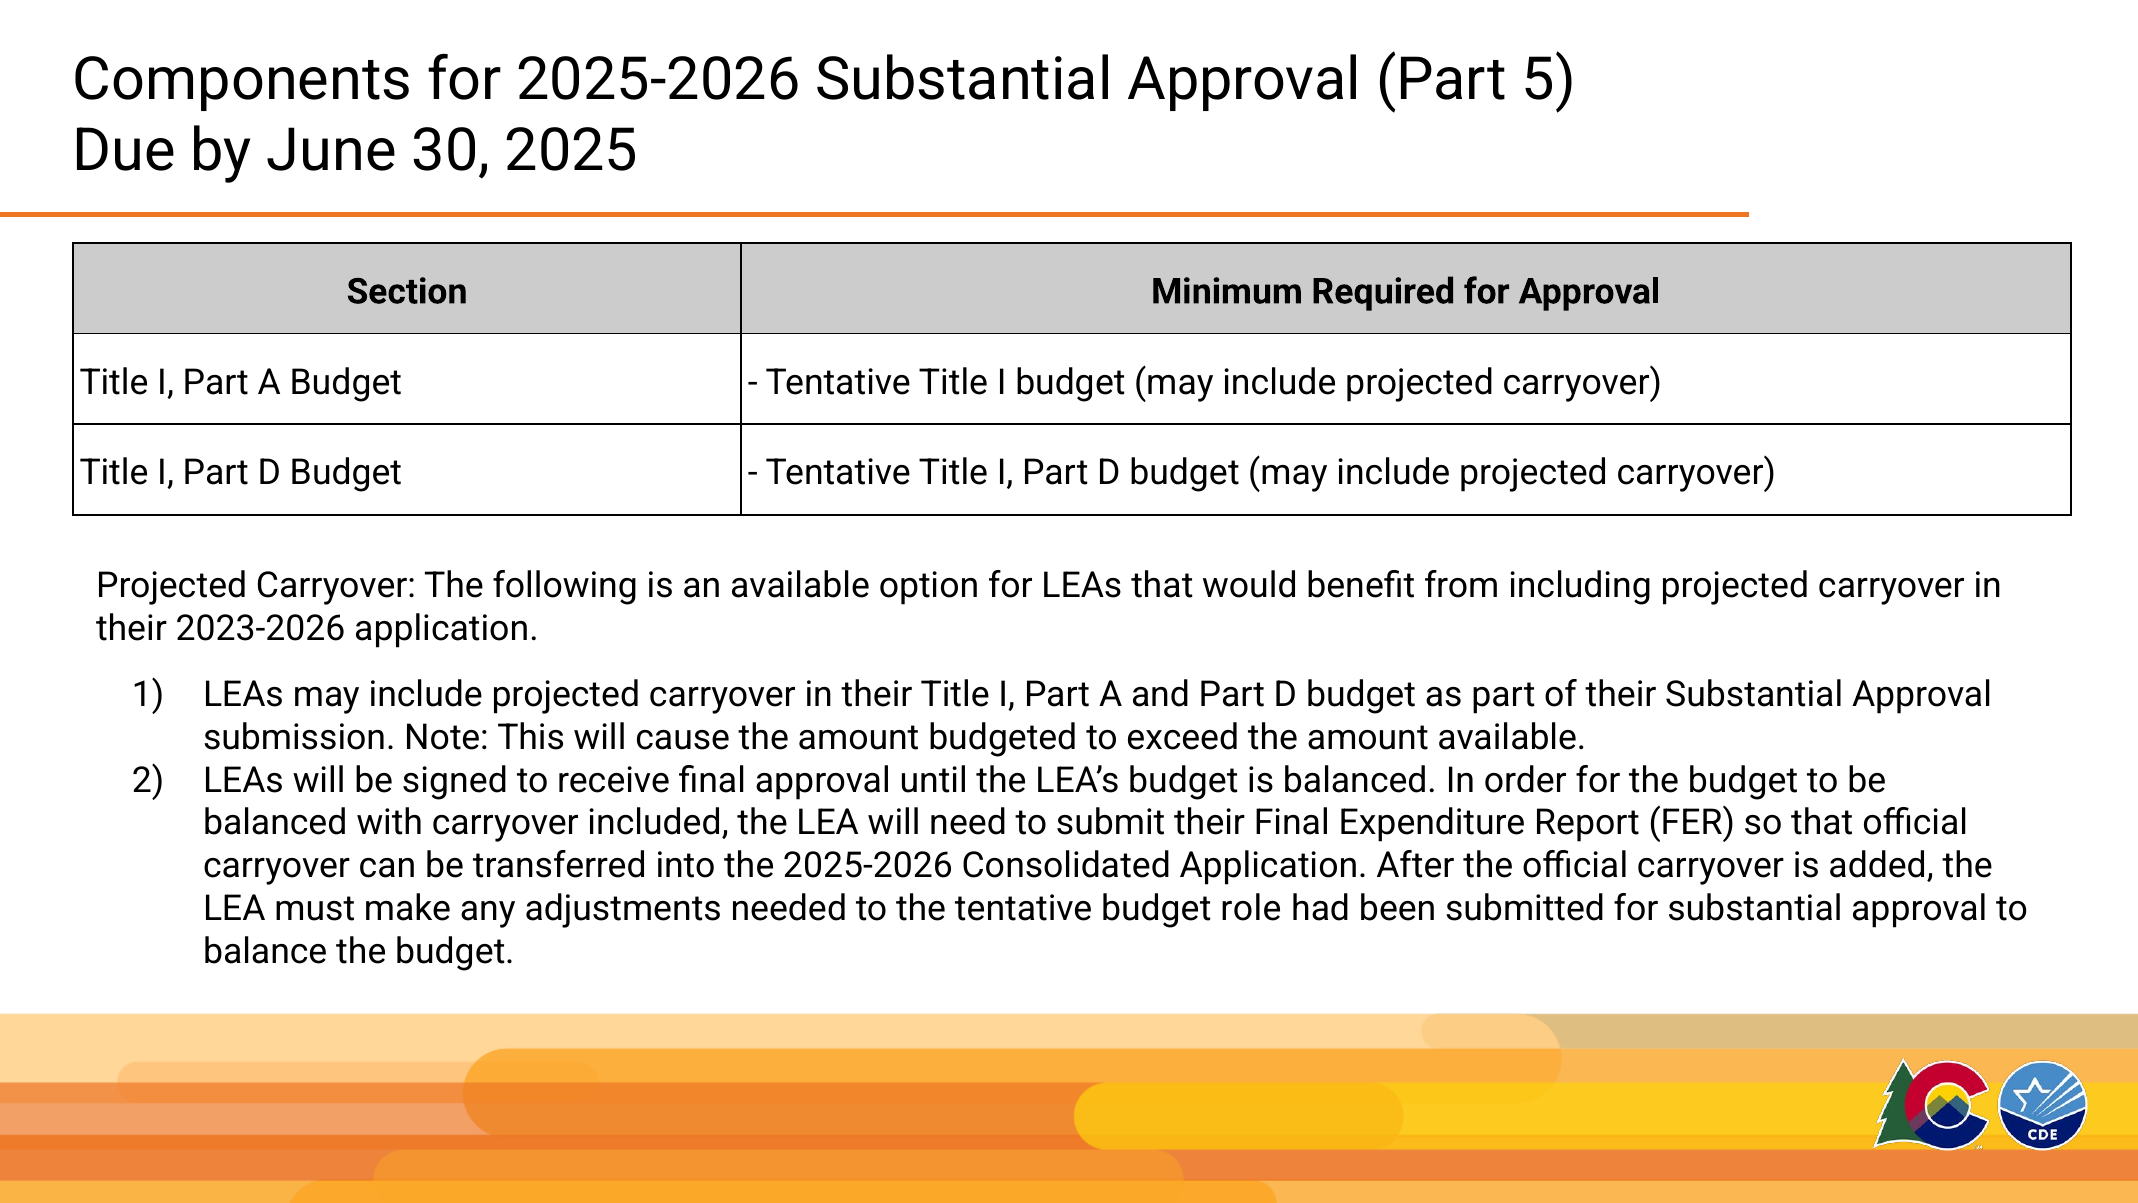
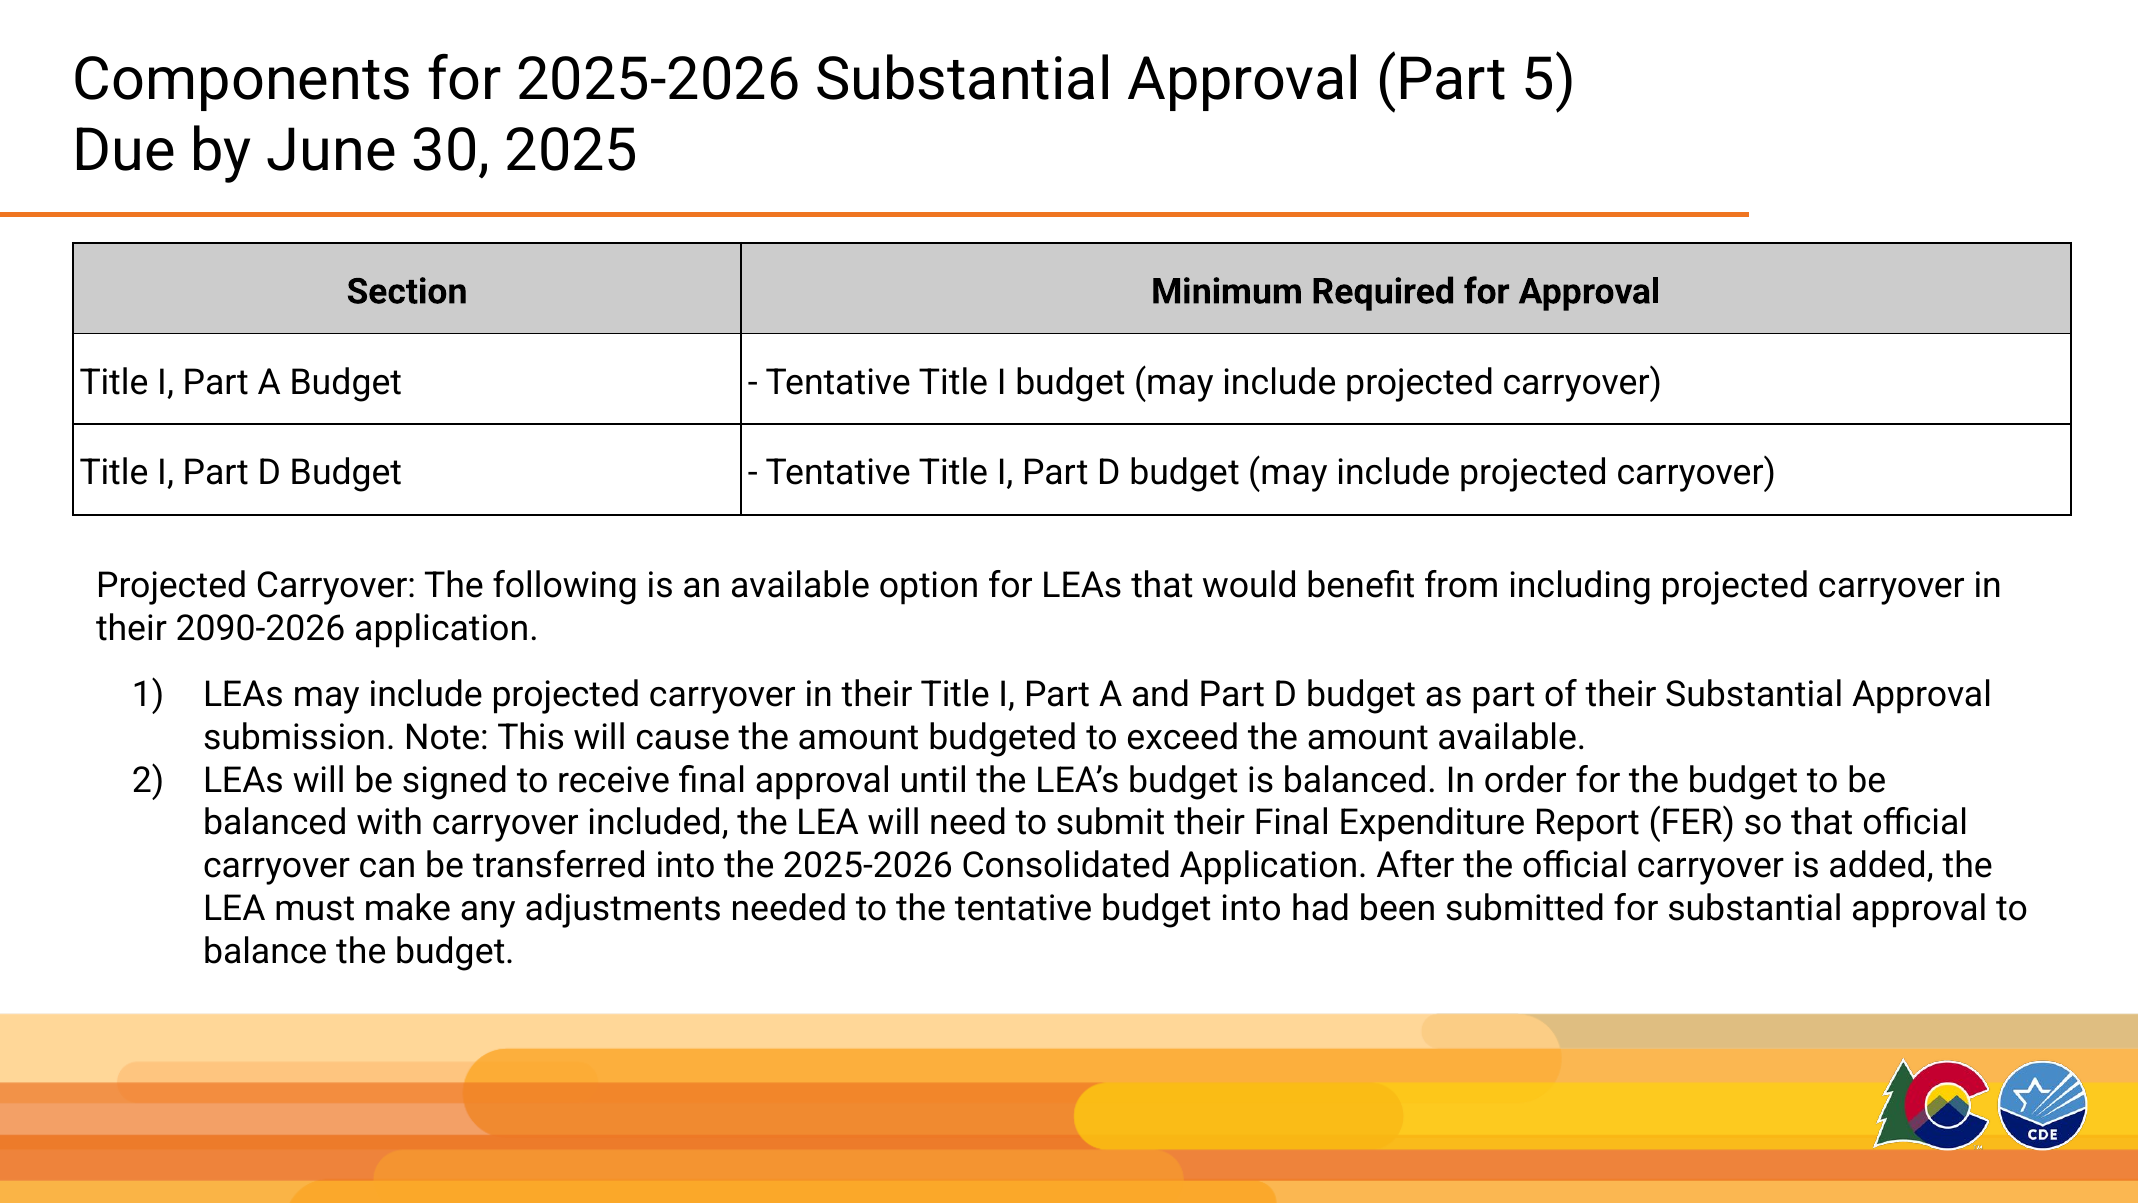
2023-2026: 2023-2026 -> 2090-2026
budget role: role -> into
